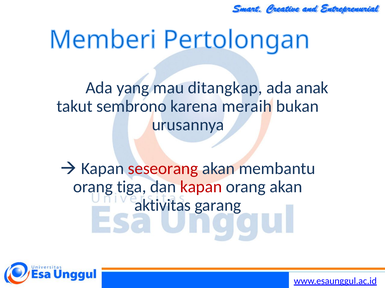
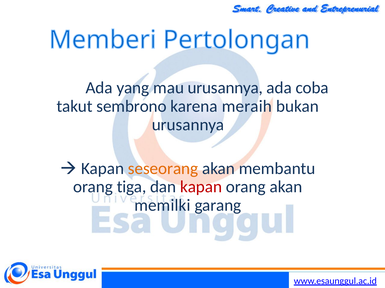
mau ditangkap: ditangkap -> urusannya
anak: anak -> coba
seseorang colour: red -> orange
aktivitas: aktivitas -> memilki
